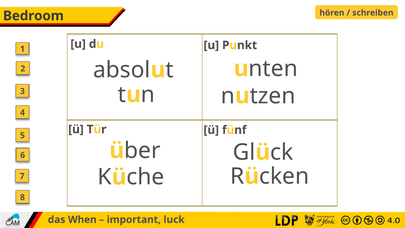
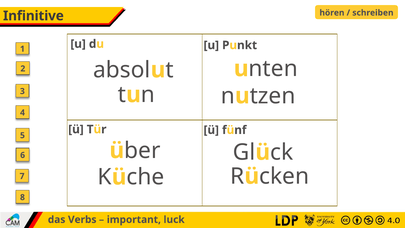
Bedroom: Bedroom -> Infinitive
When: When -> Verbs
